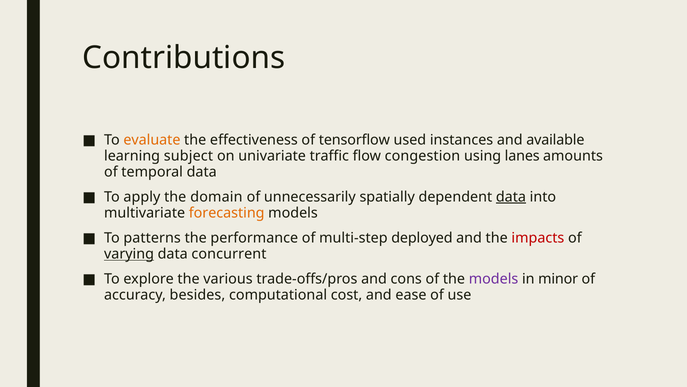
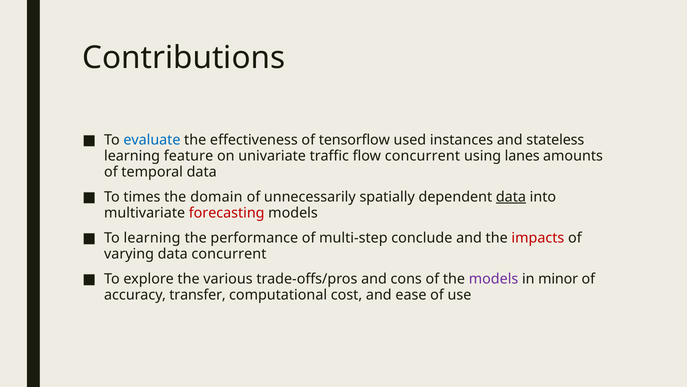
evaluate colour: orange -> blue
available: available -> stateless
subject: subject -> feature
flow congestion: congestion -> concurrent
apply: apply -> times
forecasting colour: orange -> red
To patterns: patterns -> learning
deployed: deployed -> conclude
varying underline: present -> none
besides: besides -> transfer
